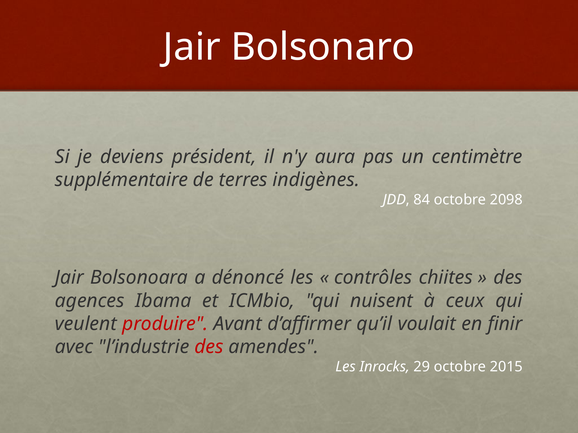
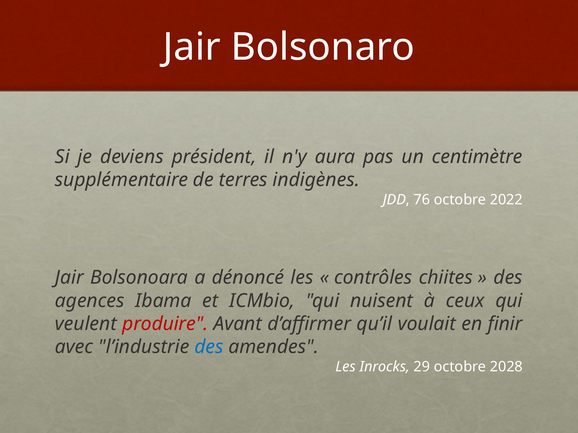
84: 84 -> 76
2098: 2098 -> 2022
des at (209, 347) colour: red -> blue
2015: 2015 -> 2028
